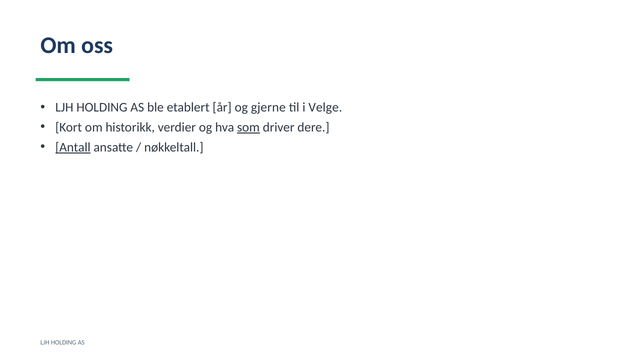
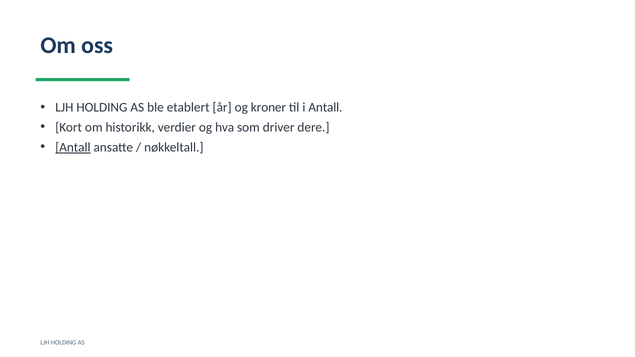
gjerne: gjerne -> kroner
i Velge: Velge -> Antall
som underline: present -> none
